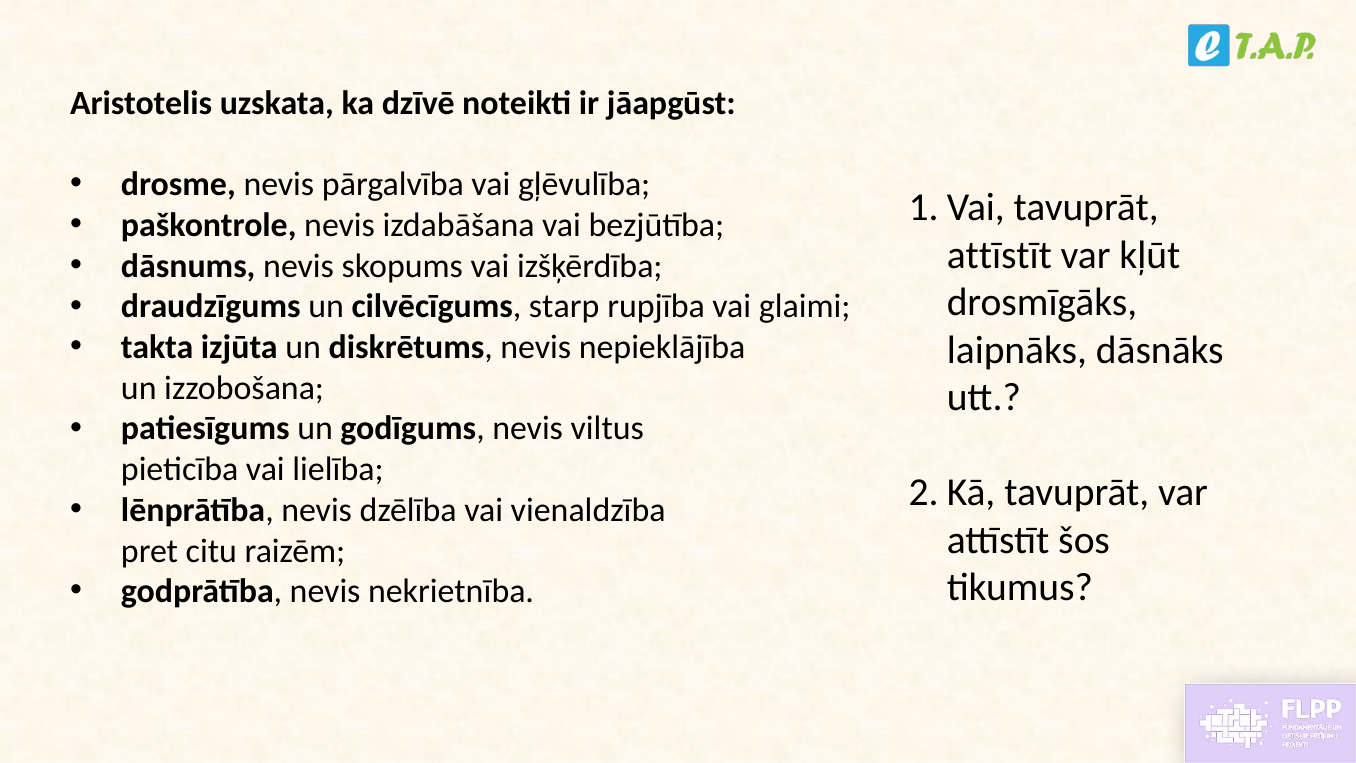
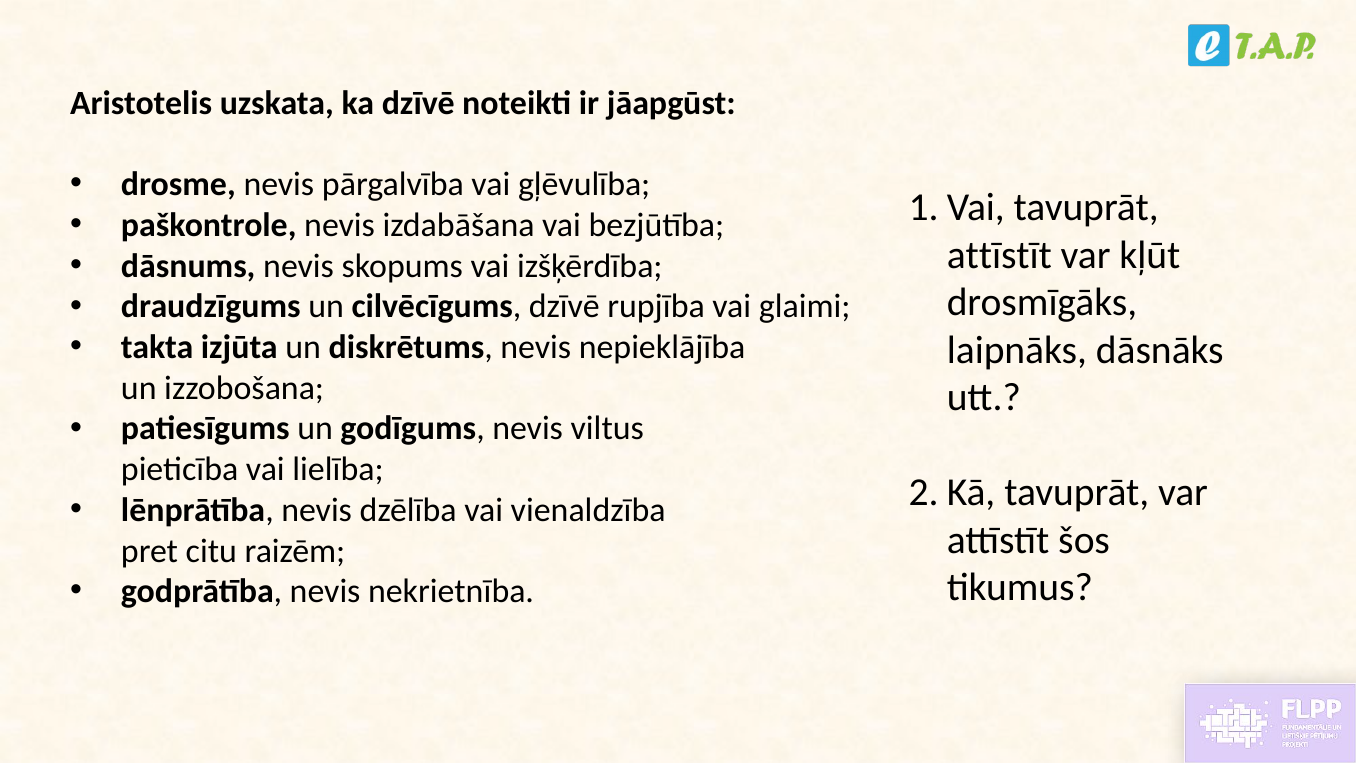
cilvēcīgums starp: starp -> dzīvē
